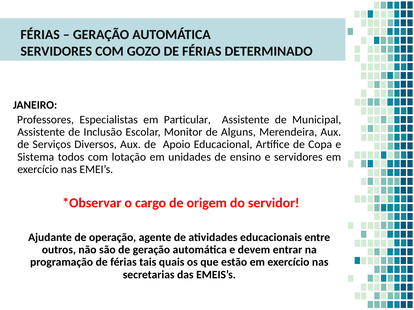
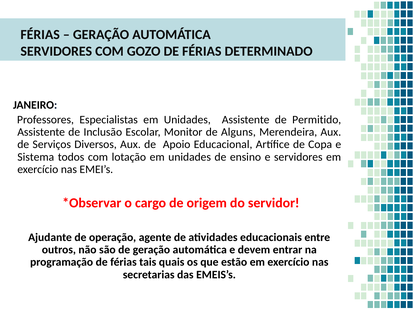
Especialistas em Particular: Particular -> Unidades
Municipal: Municipal -> Permitido
